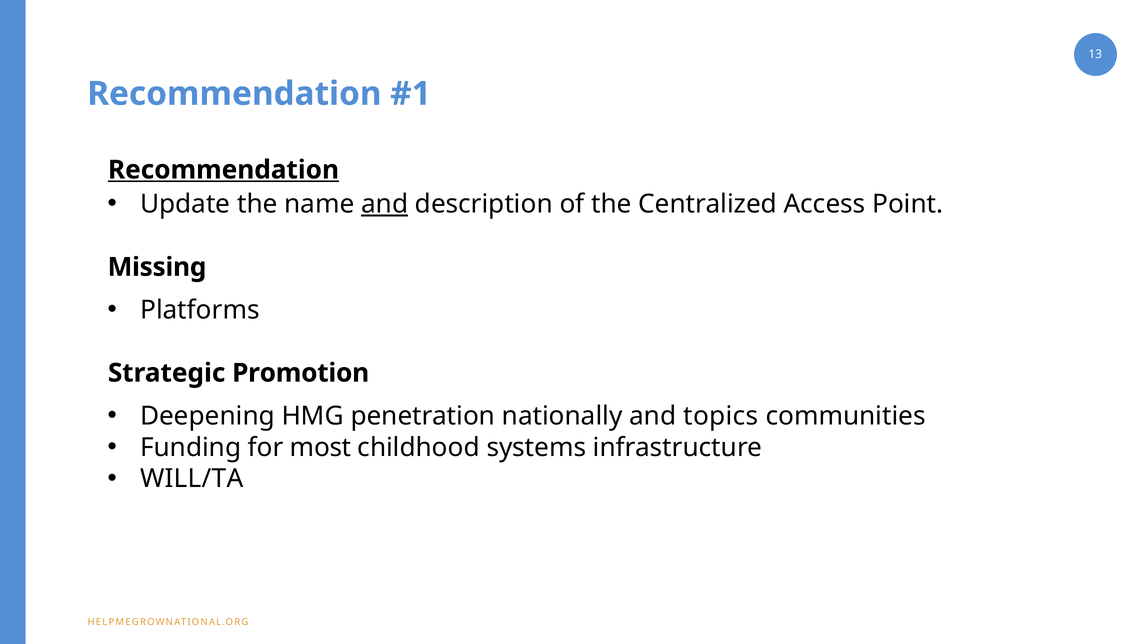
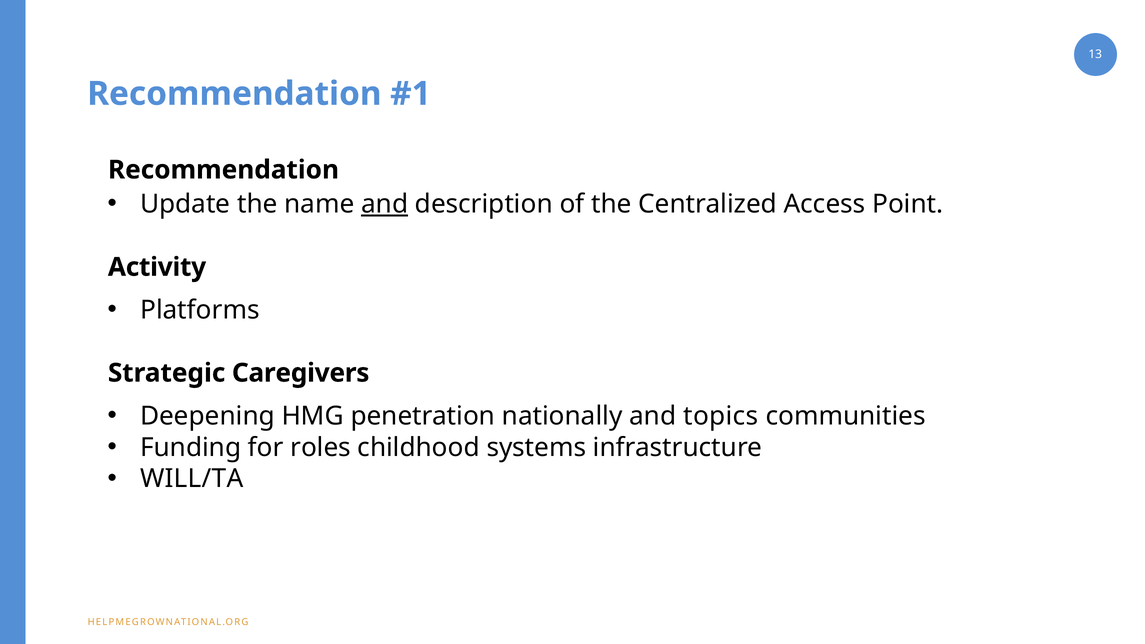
Recommendation at (223, 170) underline: present -> none
Missing: Missing -> Activity
Promotion: Promotion -> Caregivers
most: most -> roles
